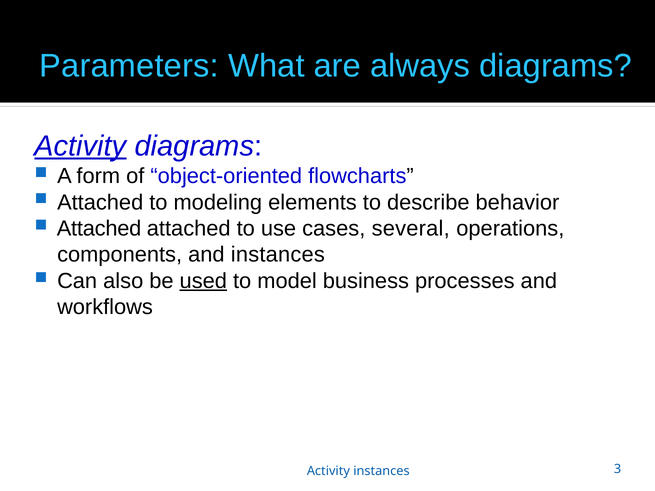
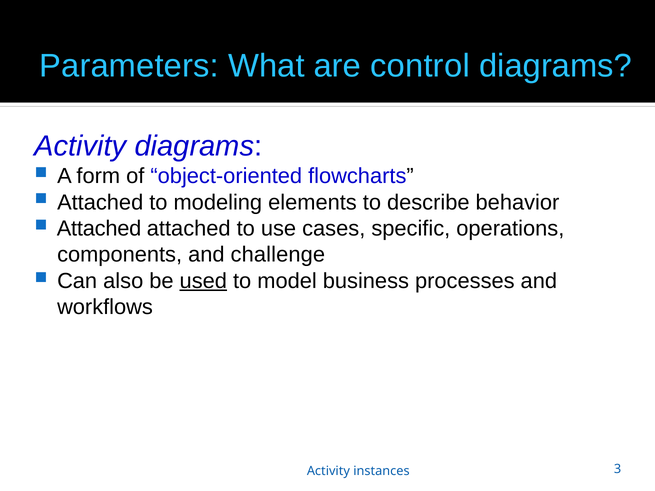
always: always -> control
Activity at (80, 146) underline: present -> none
several: several -> specific
and instances: instances -> challenge
